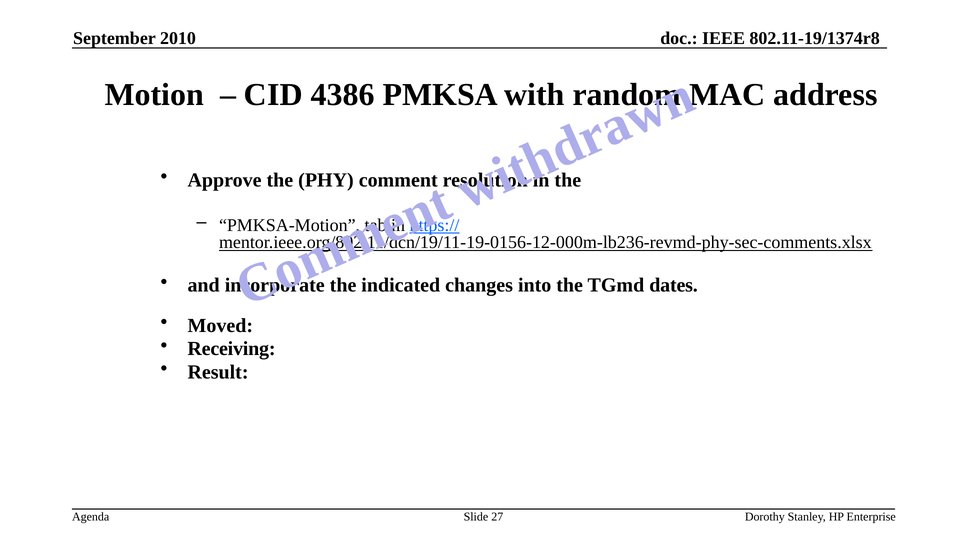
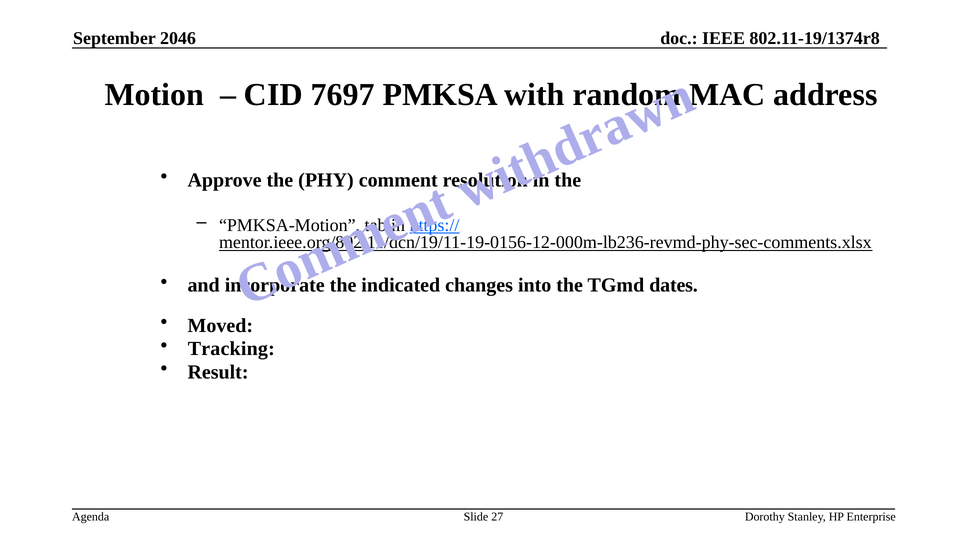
2010: 2010 -> 2046
4386: 4386 -> 7697
Receiving: Receiving -> Tracking
